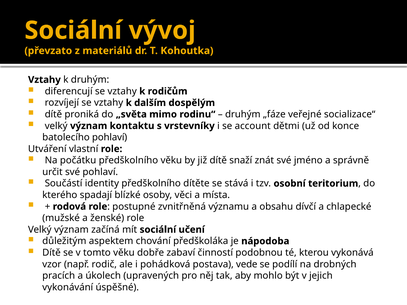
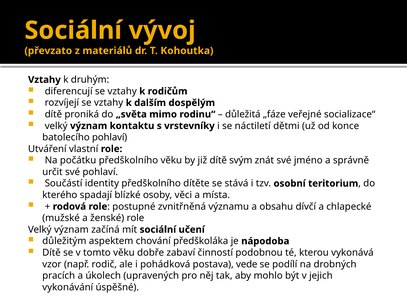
druhým at (243, 114): druhým -> důležitá
account: account -> náctiletí
snaží: snaží -> svým
